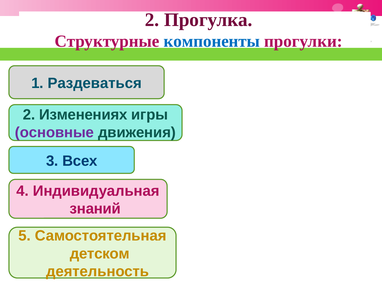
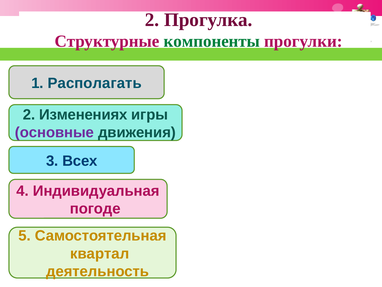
компоненты at (212, 41) colour: blue -> green
Раздеваться: Раздеваться -> Располагать
знаний: знаний -> погоде
детском: детском -> квартал
